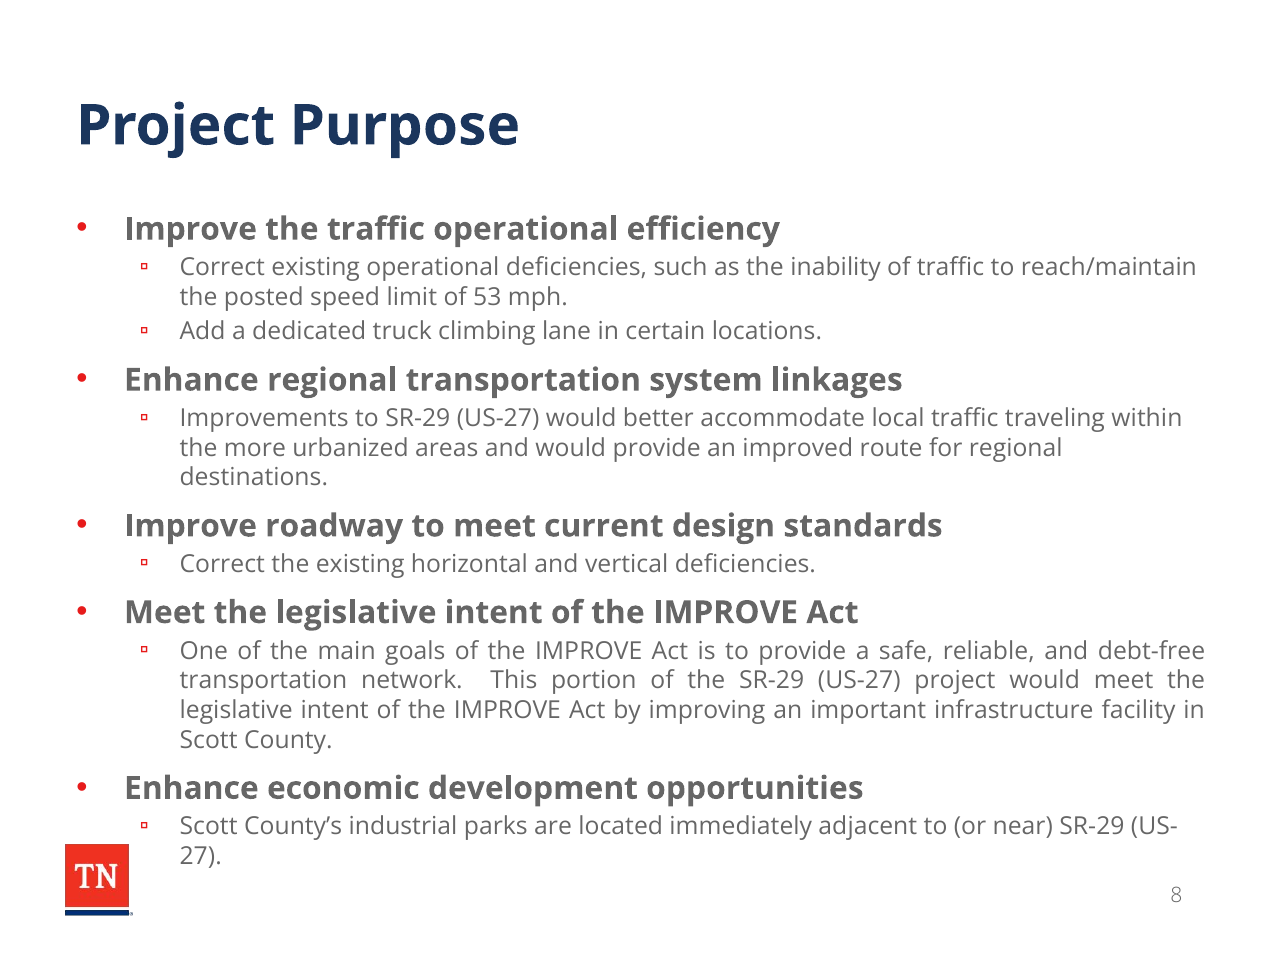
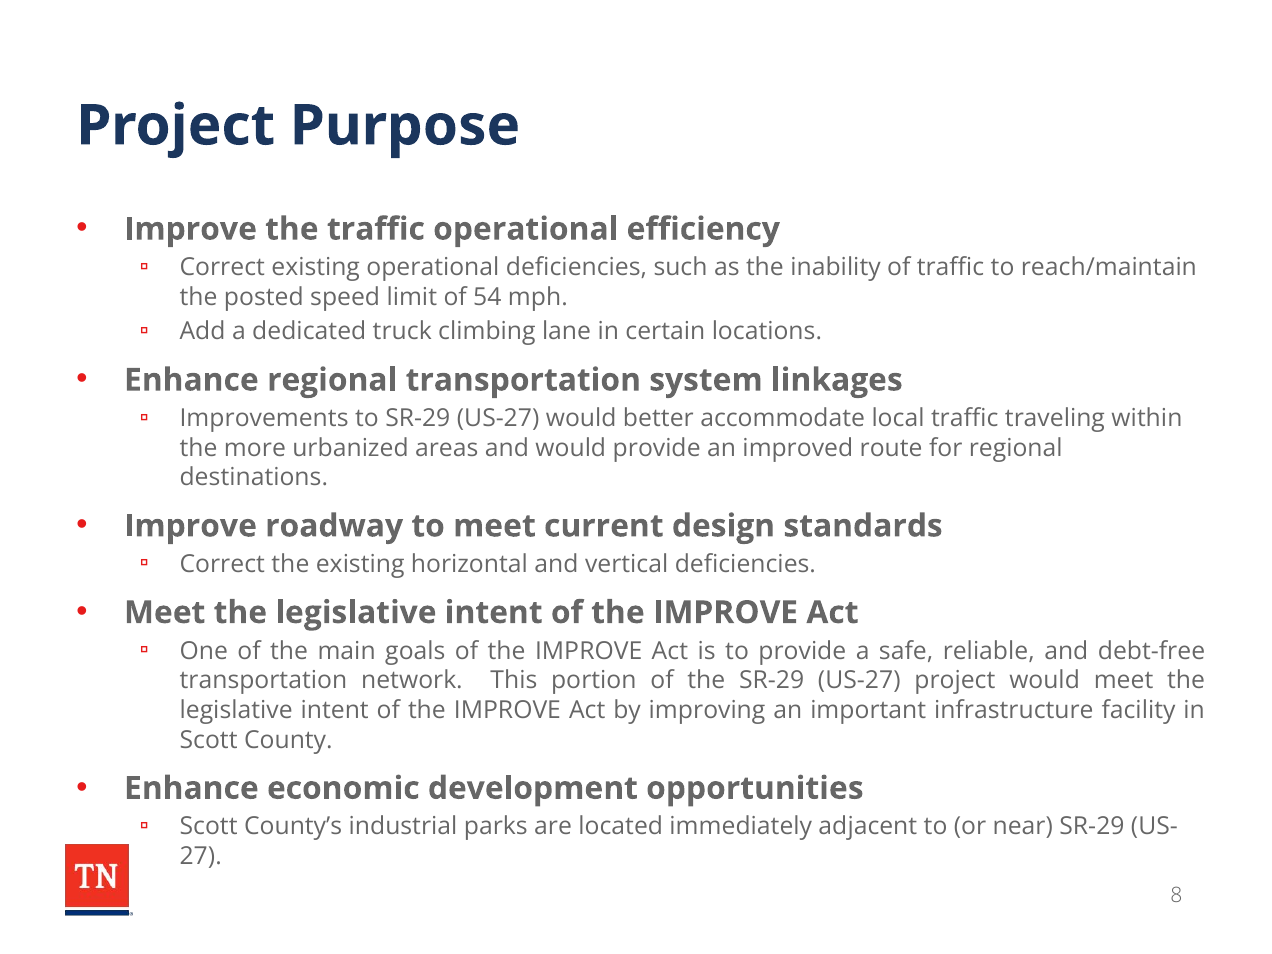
53: 53 -> 54
